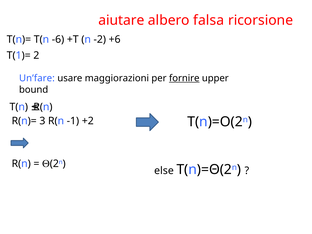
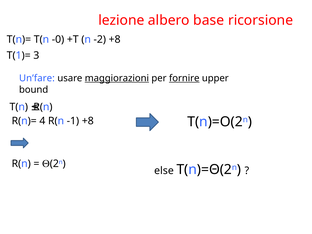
aiutare: aiutare -> lezione
falsa: falsa -> base
-6: -6 -> -0
-2 +6: +6 -> +8
2: 2 -> 3
maggiorazioni underline: none -> present
3: 3 -> 4
-1 +2: +2 -> +8
